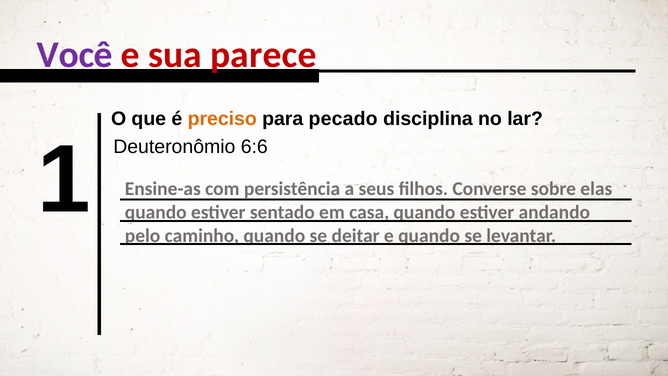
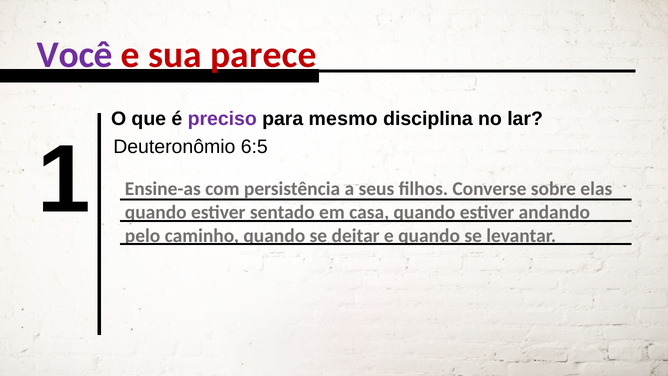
preciso colour: orange -> purple
pecado: pecado -> mesmo
6:6: 6:6 -> 6:5
